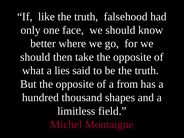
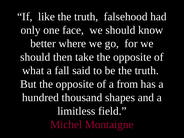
lies: lies -> fall
